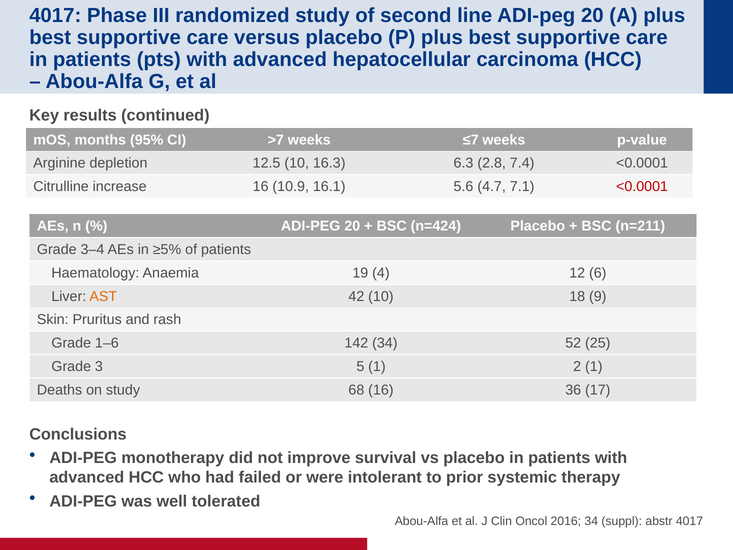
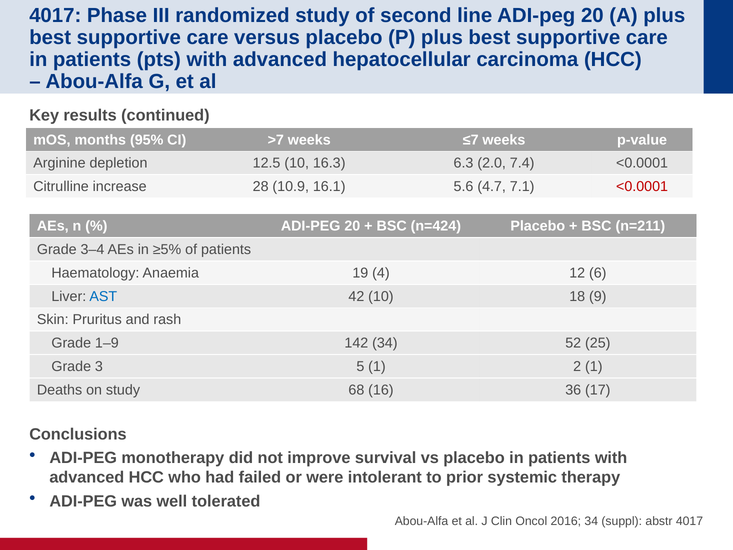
2.8: 2.8 -> 2.0
increase 16: 16 -> 28
AST colour: orange -> blue
1–6: 1–6 -> 1–9
